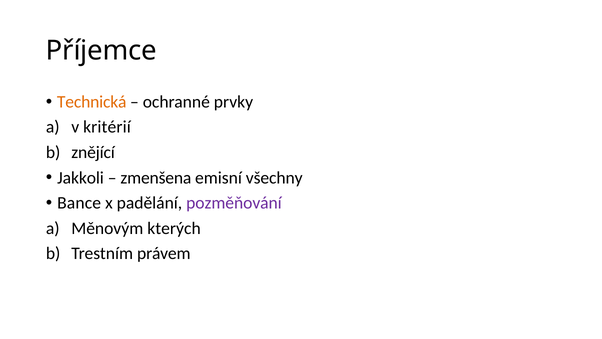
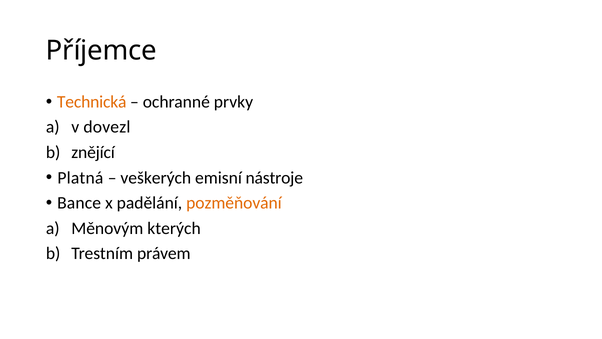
kritérií: kritérií -> dovezl
Jakkoli: Jakkoli -> Platná
zmenšena: zmenšena -> veškerých
všechny: všechny -> nástroje
pozměňování colour: purple -> orange
